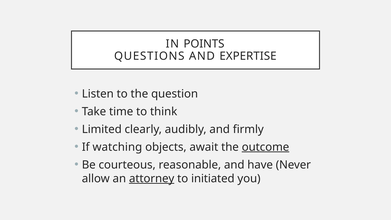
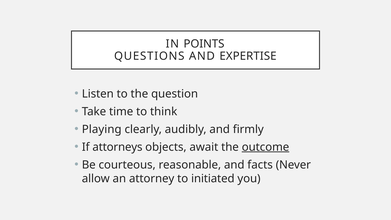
Limited: Limited -> Playing
watching: watching -> attorneys
have: have -> facts
attorney underline: present -> none
